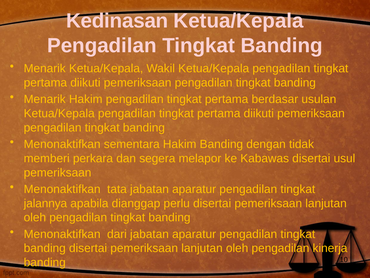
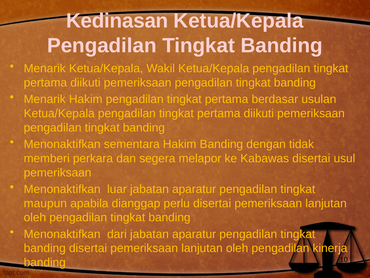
tata: tata -> luar
jalannya: jalannya -> maupun
